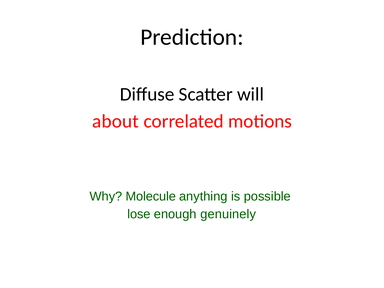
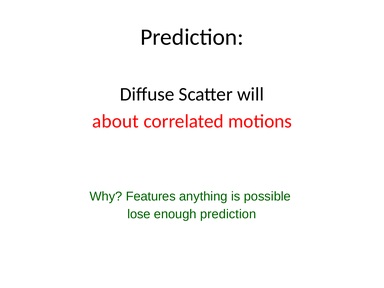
Molecule: Molecule -> Features
enough genuinely: genuinely -> prediction
